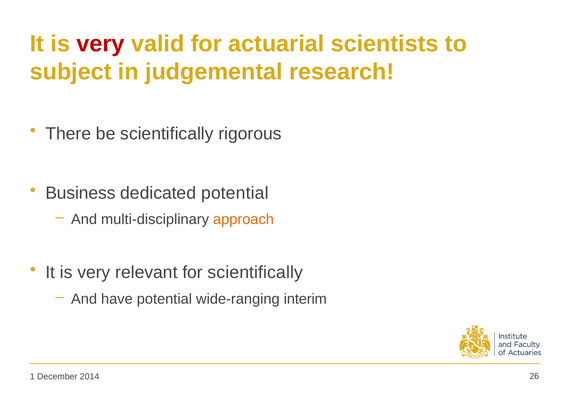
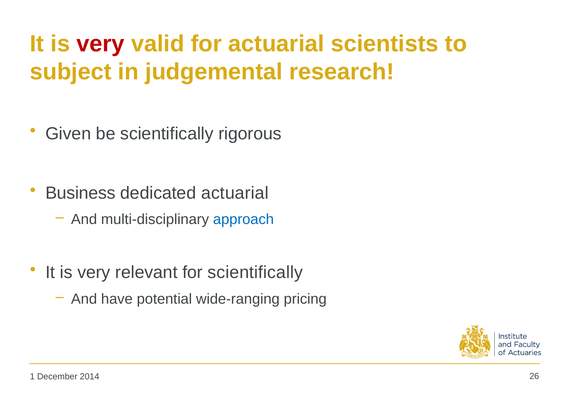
There: There -> Given
dedicated potential: potential -> actuarial
approach colour: orange -> blue
interim: interim -> pricing
